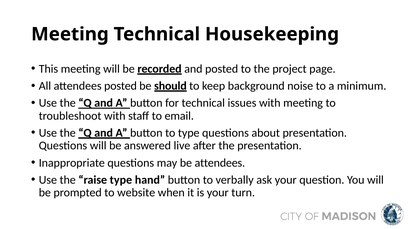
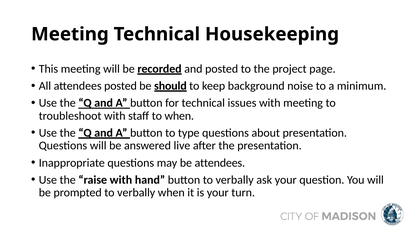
to email: email -> when
raise type: type -> with
prompted to website: website -> verbally
